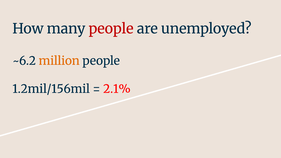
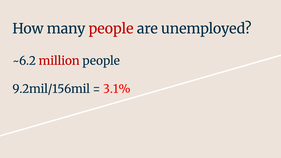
million colour: orange -> red
1.2mil/156mil: 1.2mil/156mil -> 9.2mil/156mil
2.1%: 2.1% -> 3.1%
